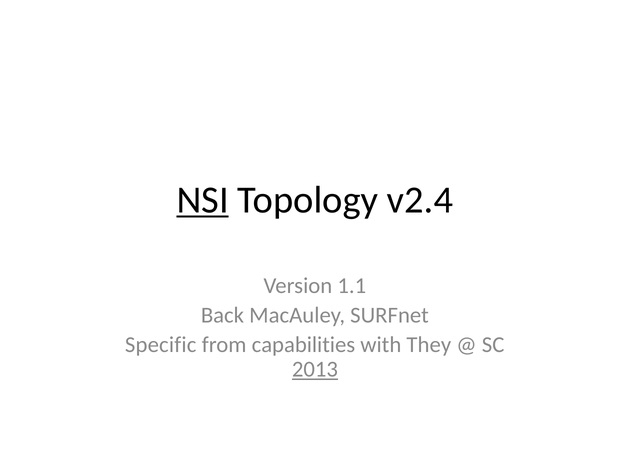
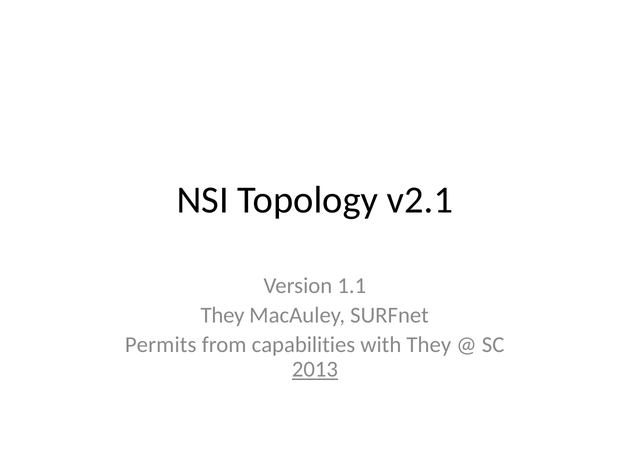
NSI underline: present -> none
v2.4: v2.4 -> v2.1
Back at (222, 316): Back -> They
Specific: Specific -> Permits
